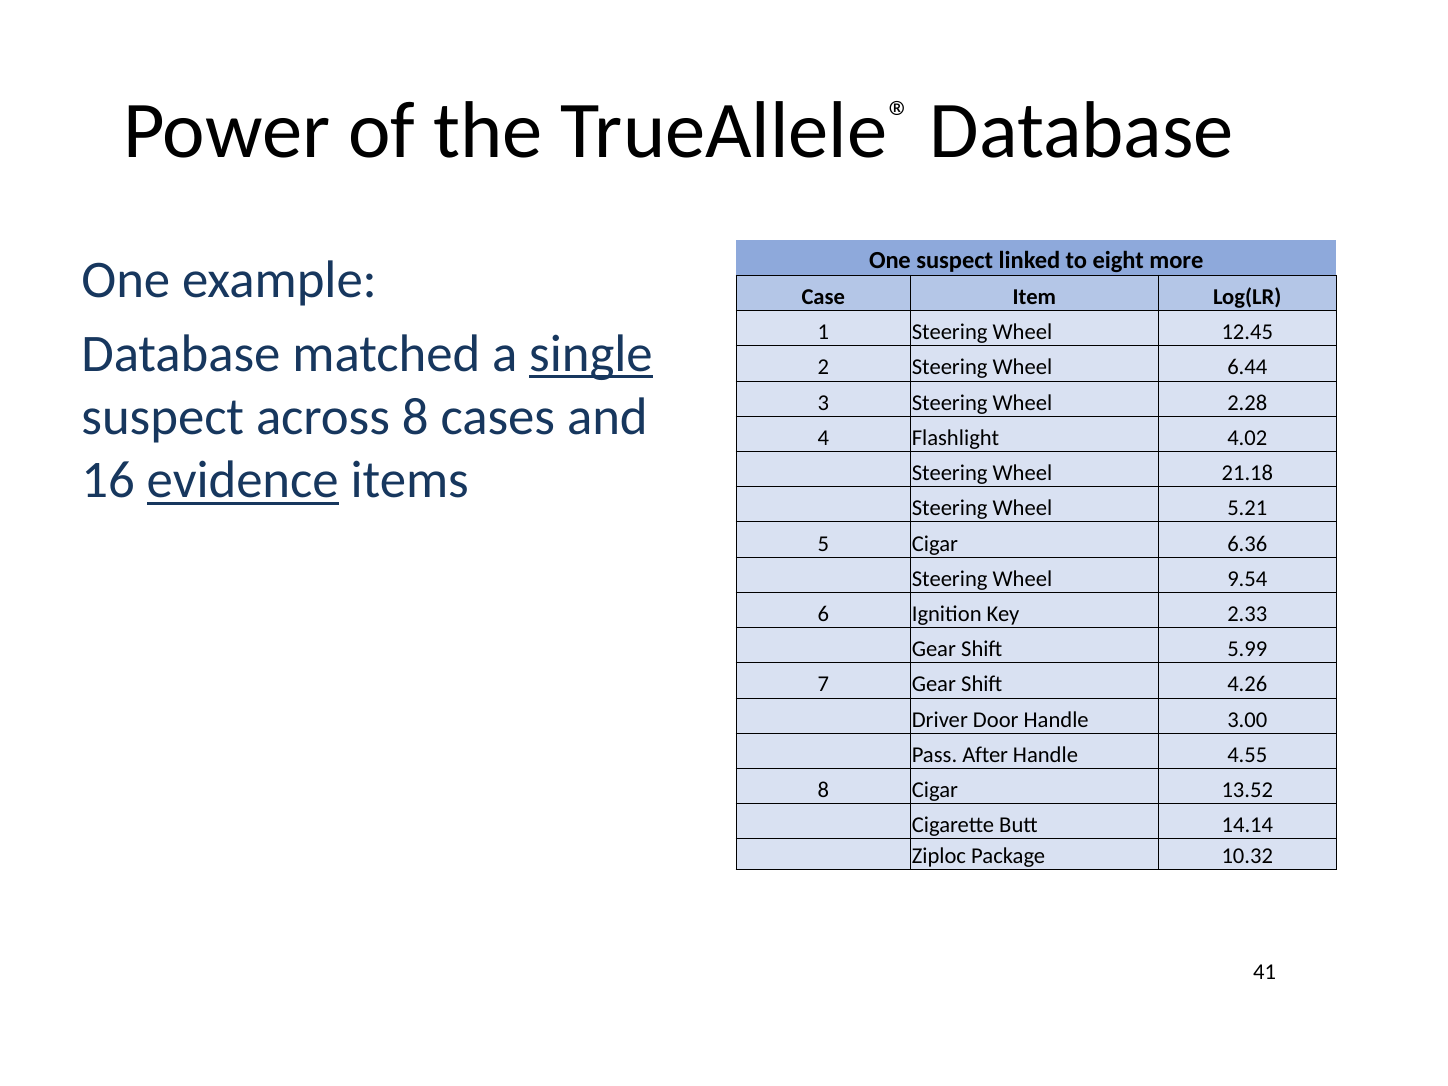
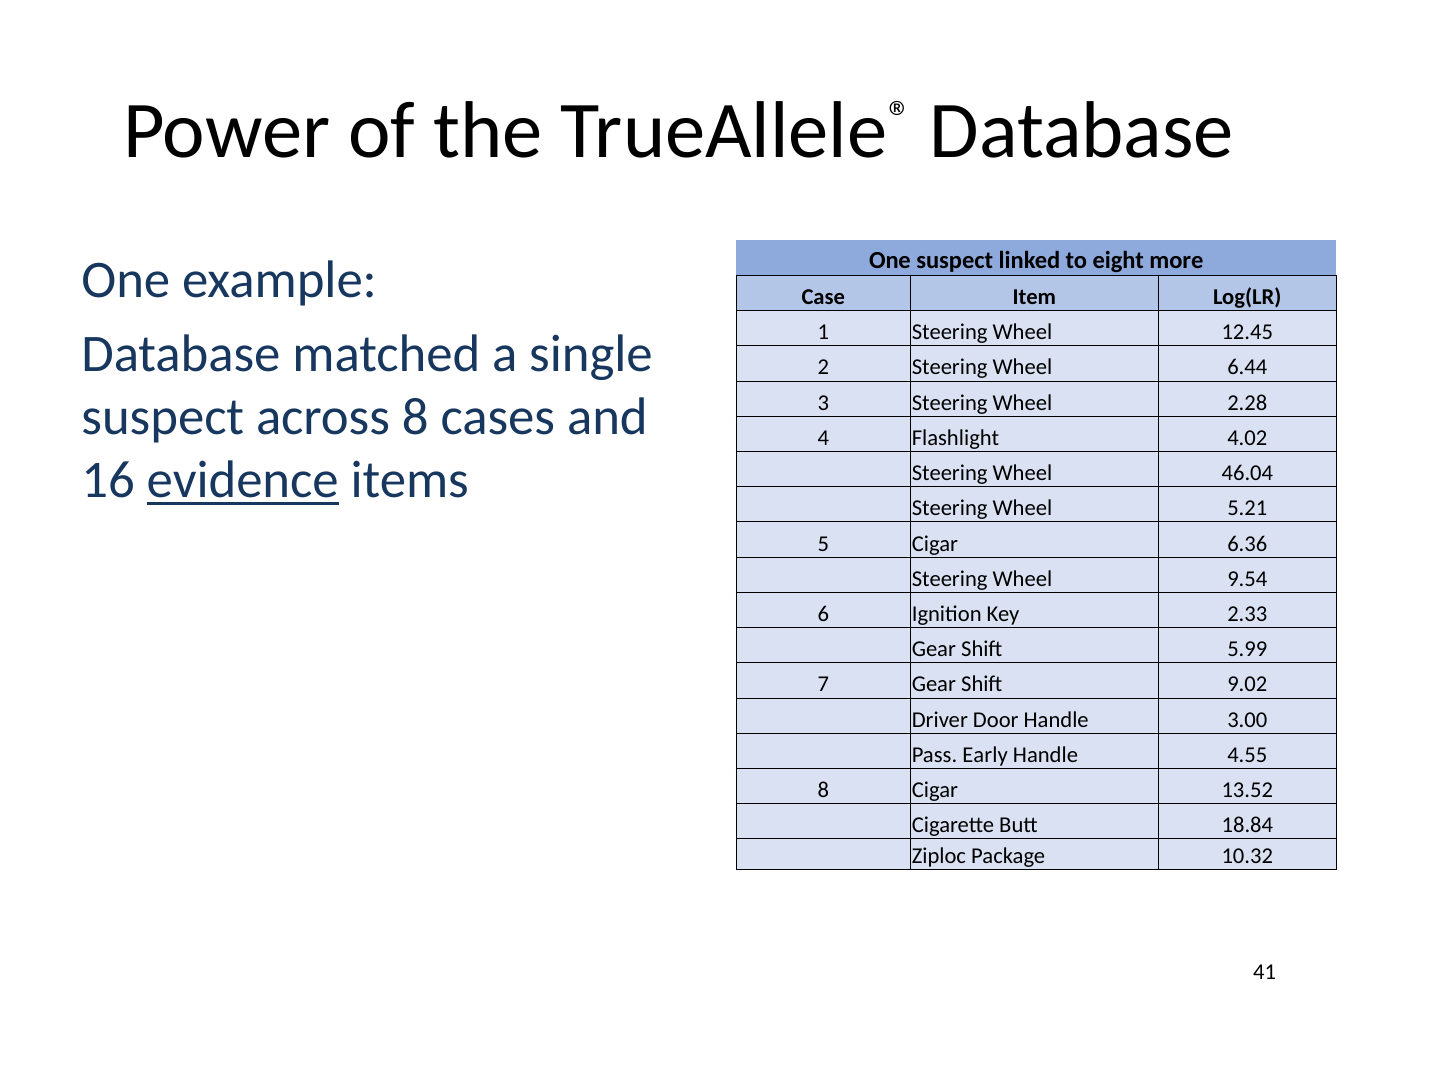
single underline: present -> none
21.18: 21.18 -> 46.04
4.26: 4.26 -> 9.02
After: After -> Early
14.14: 14.14 -> 18.84
